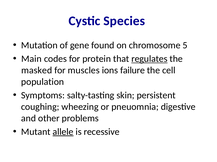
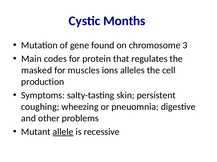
Species: Species -> Months
5: 5 -> 3
regulates underline: present -> none
failure: failure -> alleles
population: population -> production
